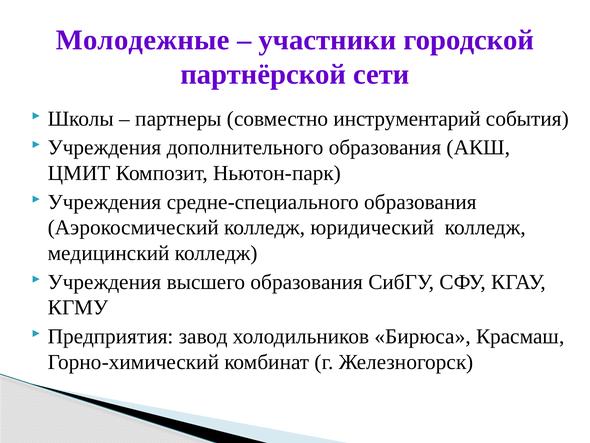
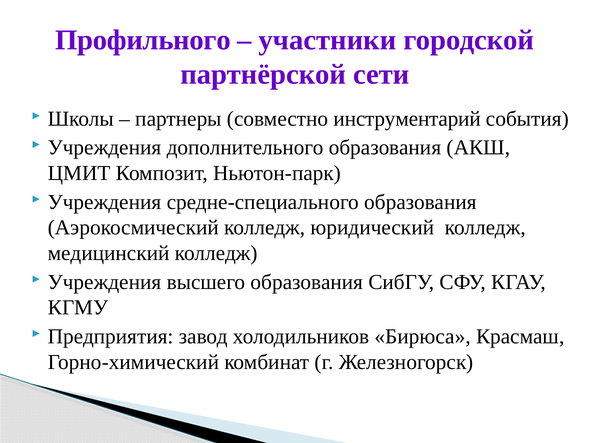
Молодежные: Молодежные -> Профильного
